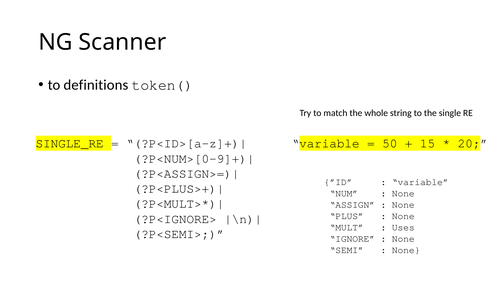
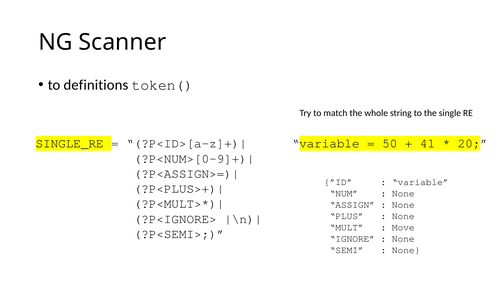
15: 15 -> 41
Uses: Uses -> Move
